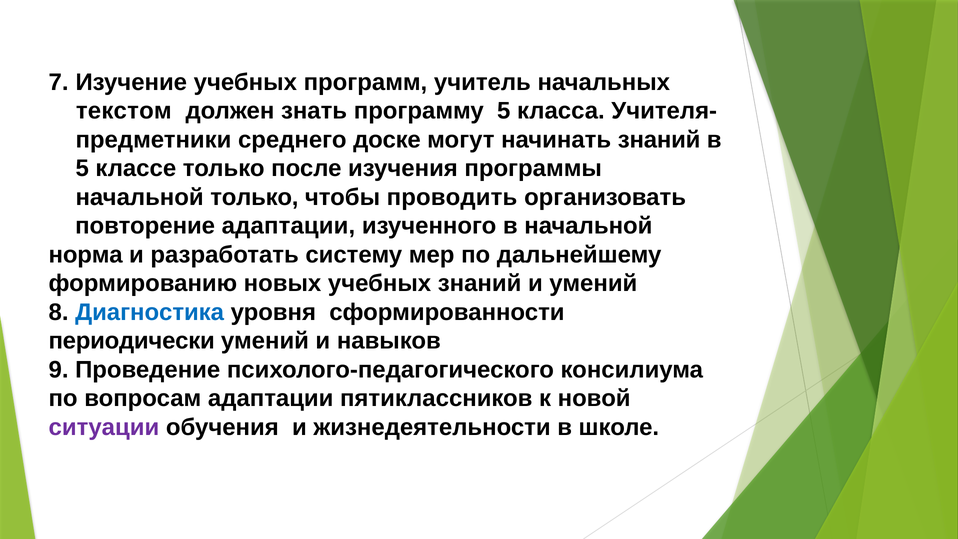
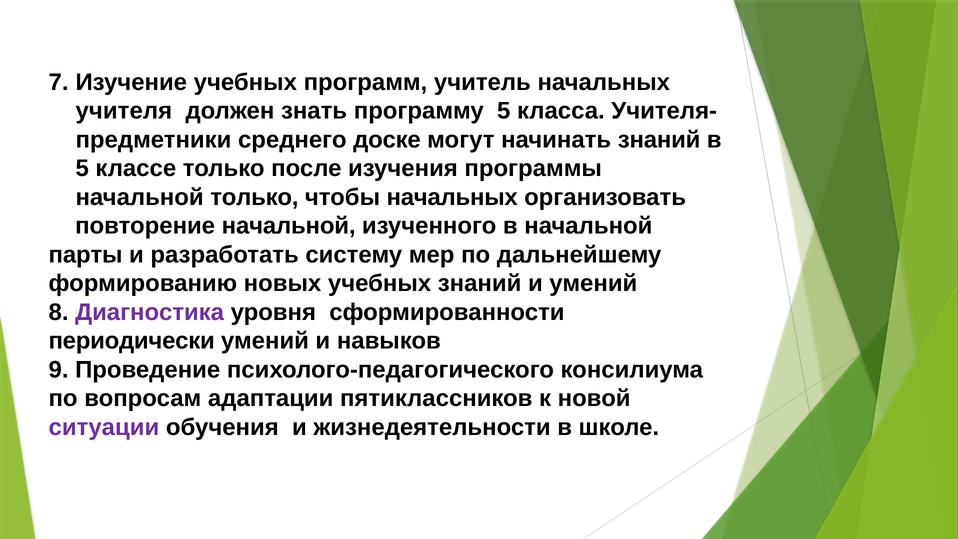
текстом: текстом -> учителя
чтобы проводить: проводить -> начальных
повторение адаптации: адаптации -> начальной
норма: норма -> парты
Диагностика colour: blue -> purple
